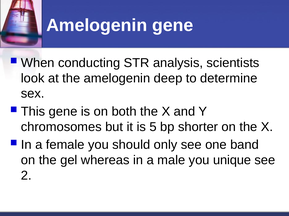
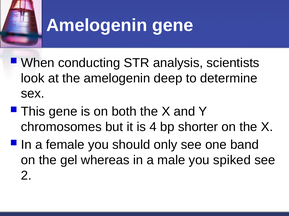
5: 5 -> 4
unique: unique -> spiked
